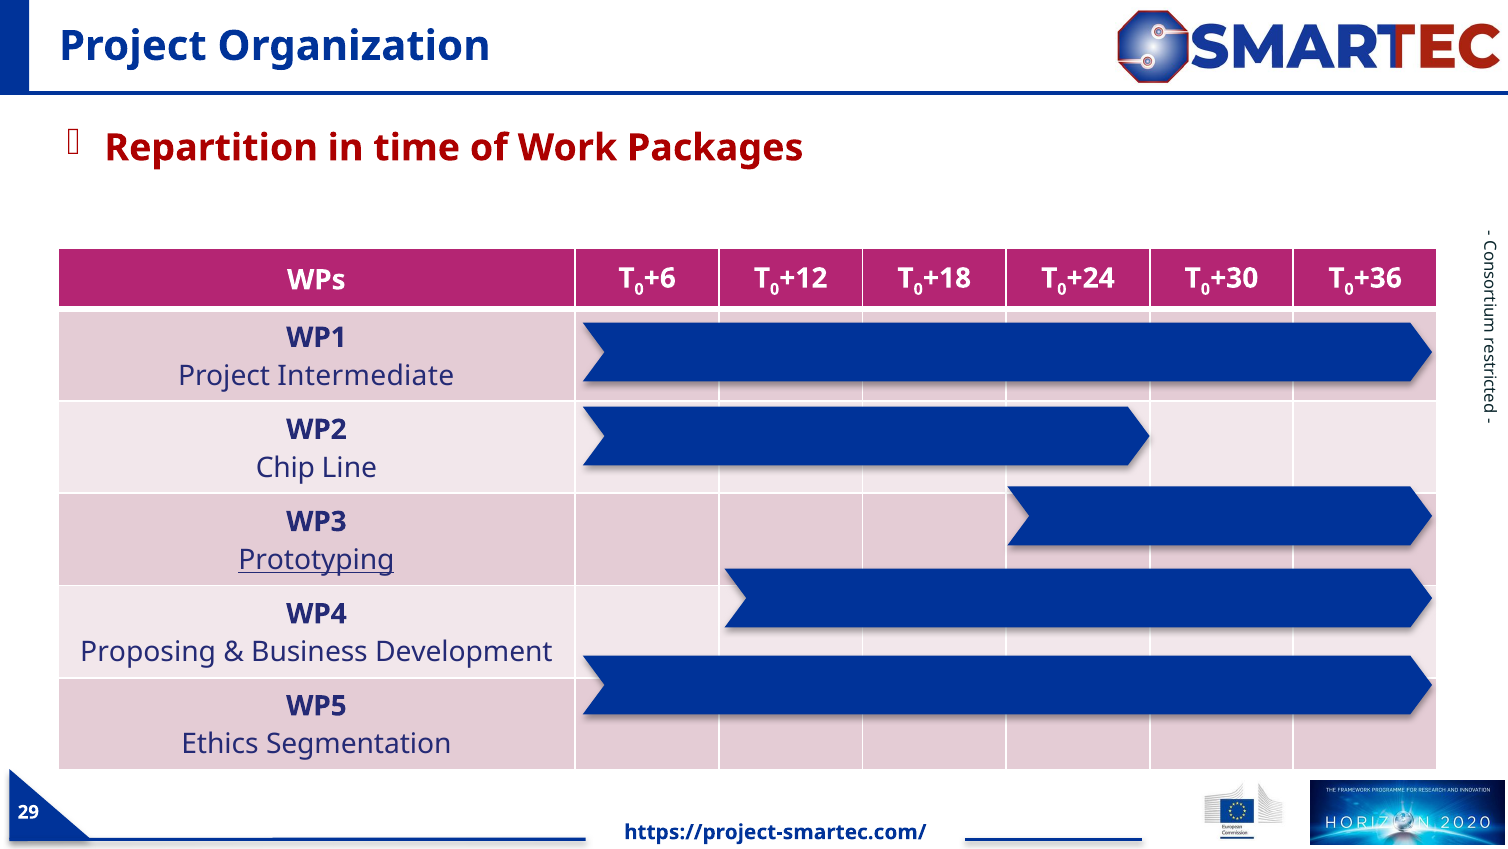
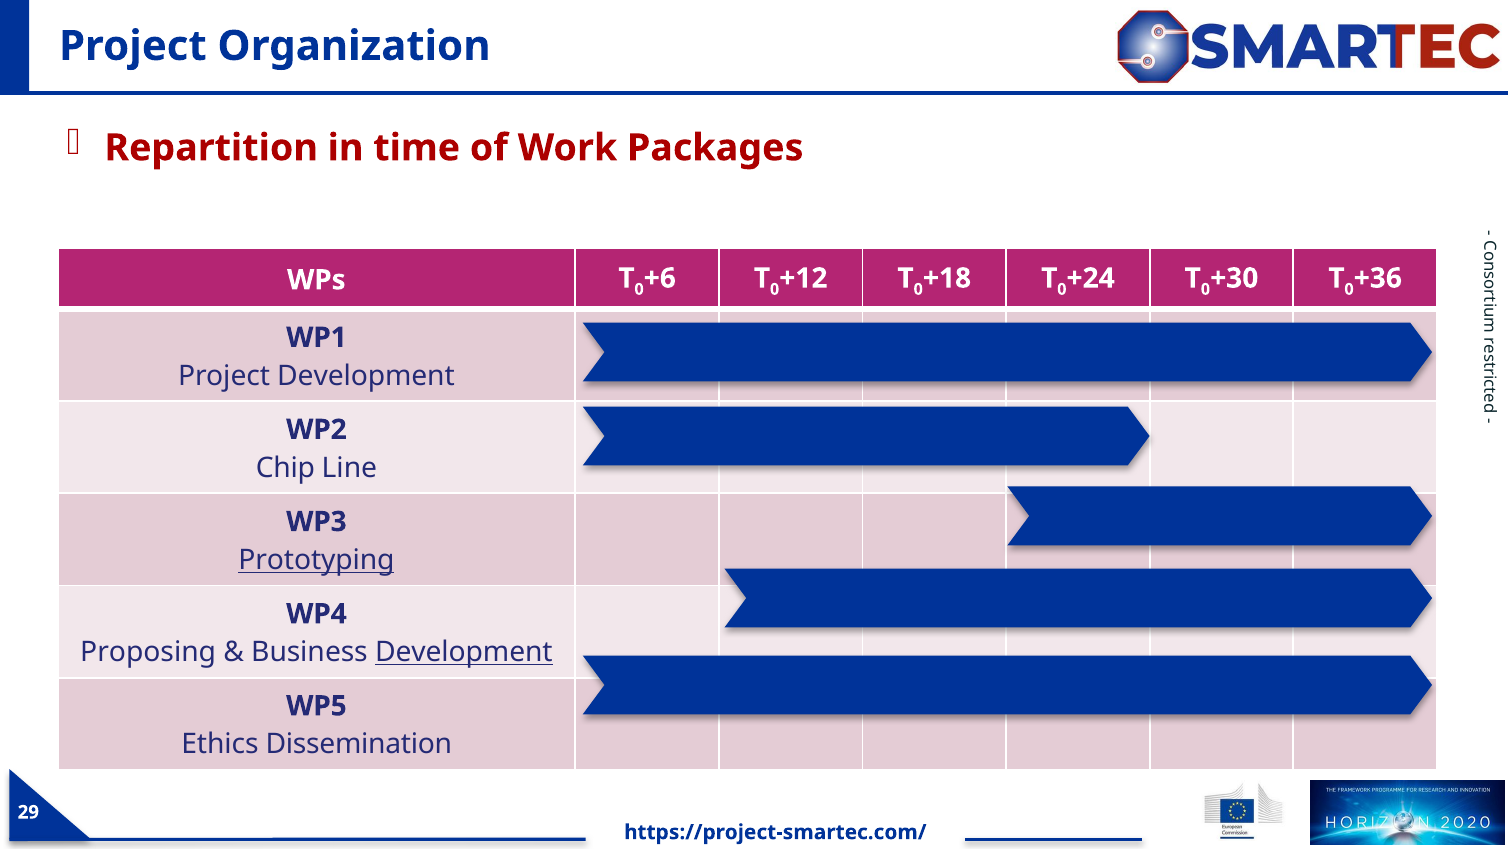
Project Intermediate: Intermediate -> Development
Development at (464, 652) underline: none -> present
Segmentation: Segmentation -> Dissemination
